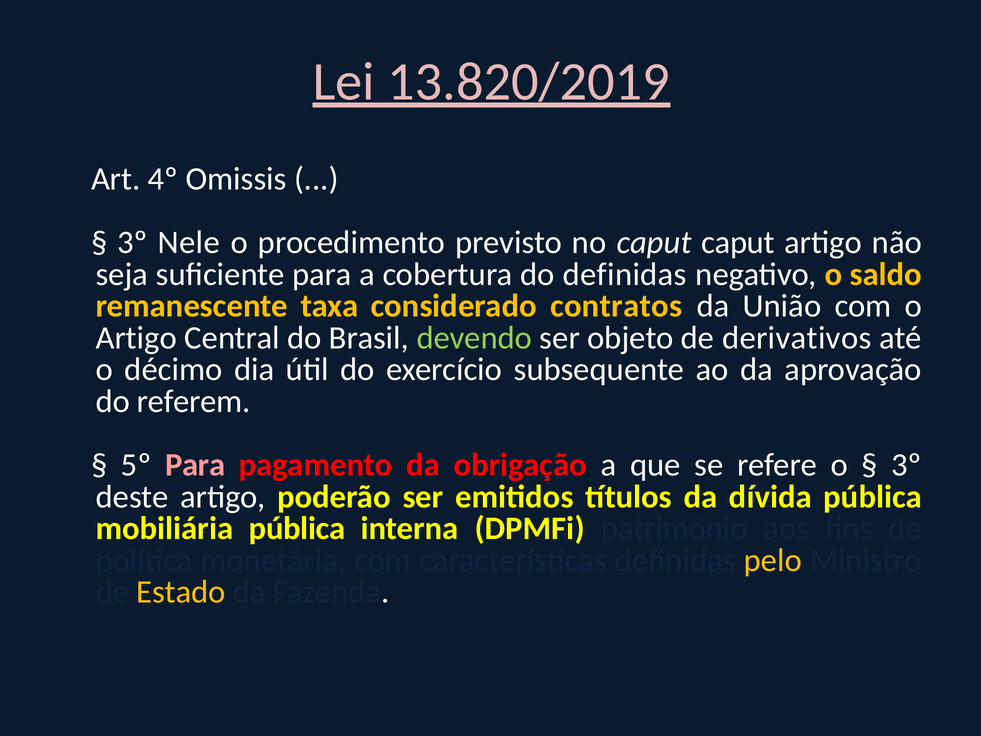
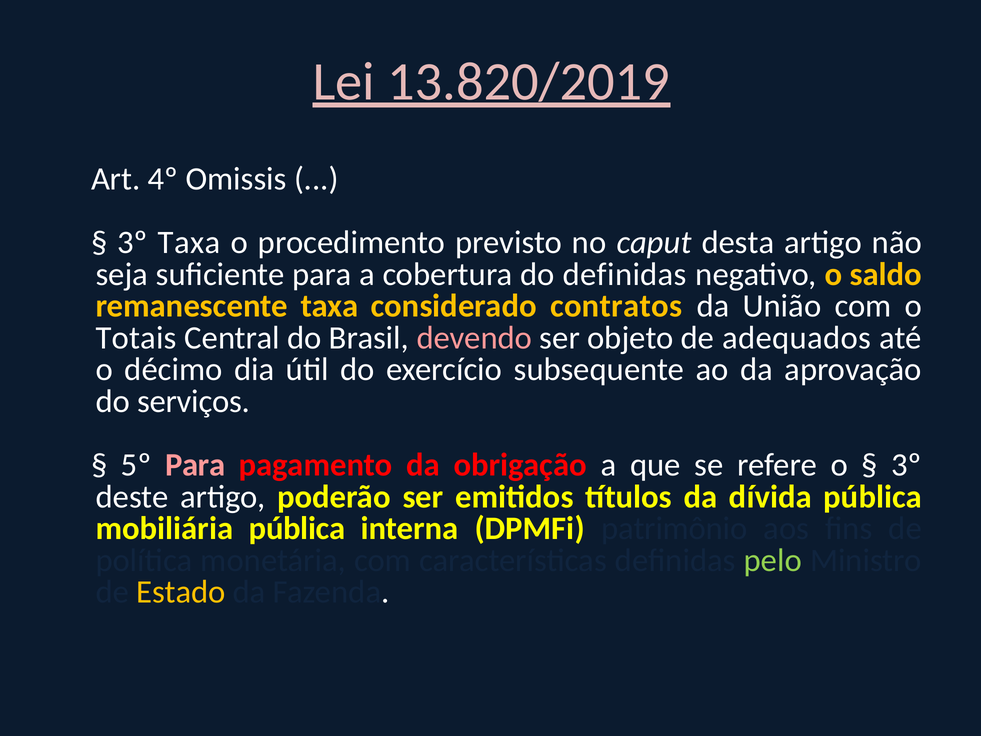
3º Nele: Nele -> Taxa
caput caput: caput -> desta
Artigo at (136, 338): Artigo -> Totais
devendo colour: light green -> pink
derivativos: derivativos -> adequados
referem: referem -> serviços
pelo colour: yellow -> light green
